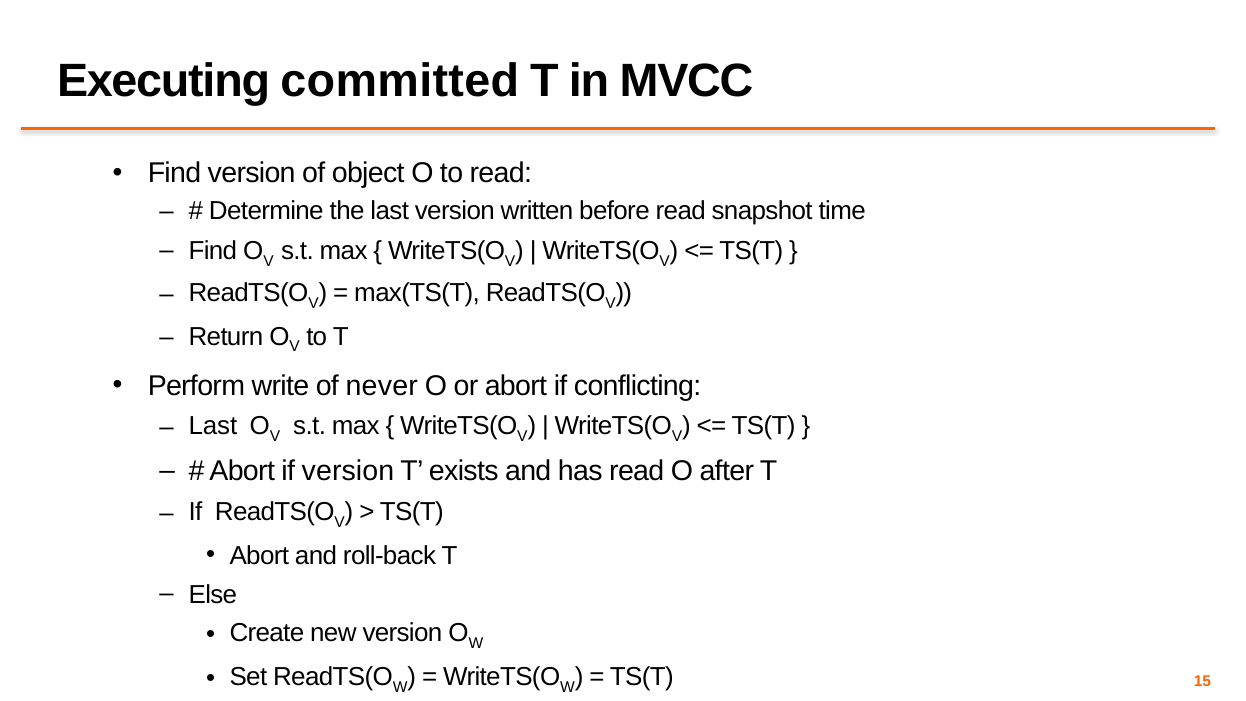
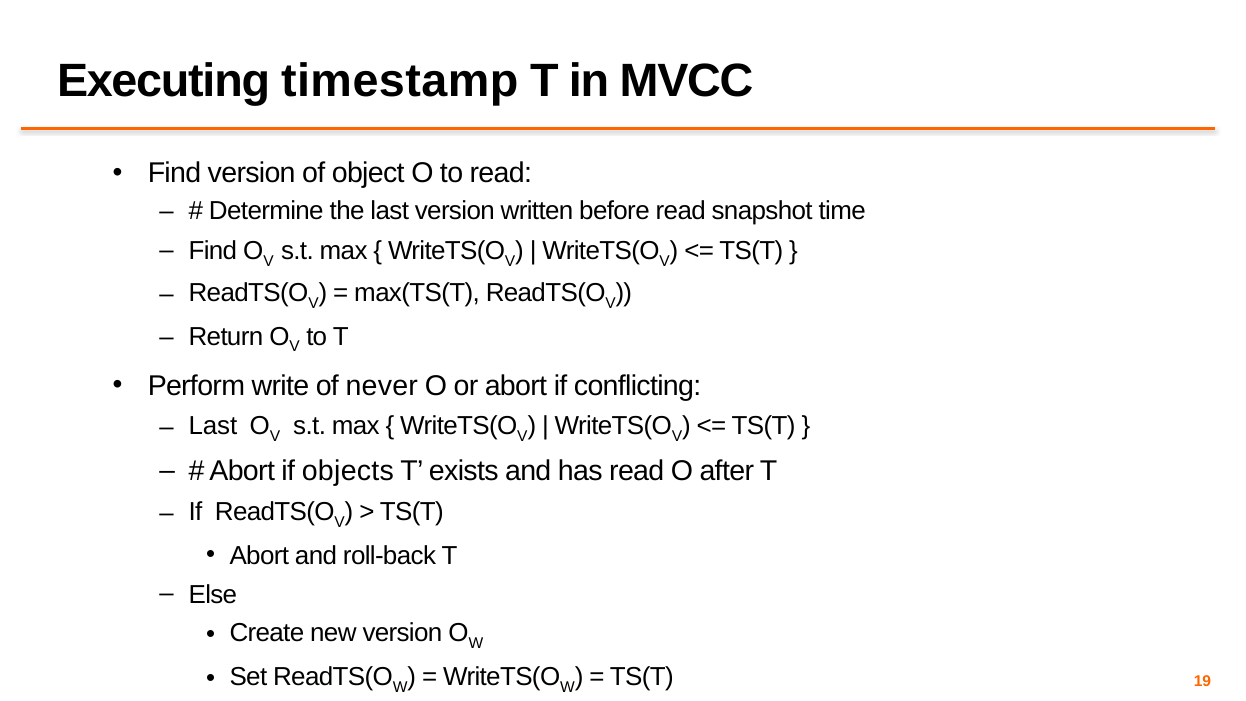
committed: committed -> timestamp
if version: version -> objects
15: 15 -> 19
